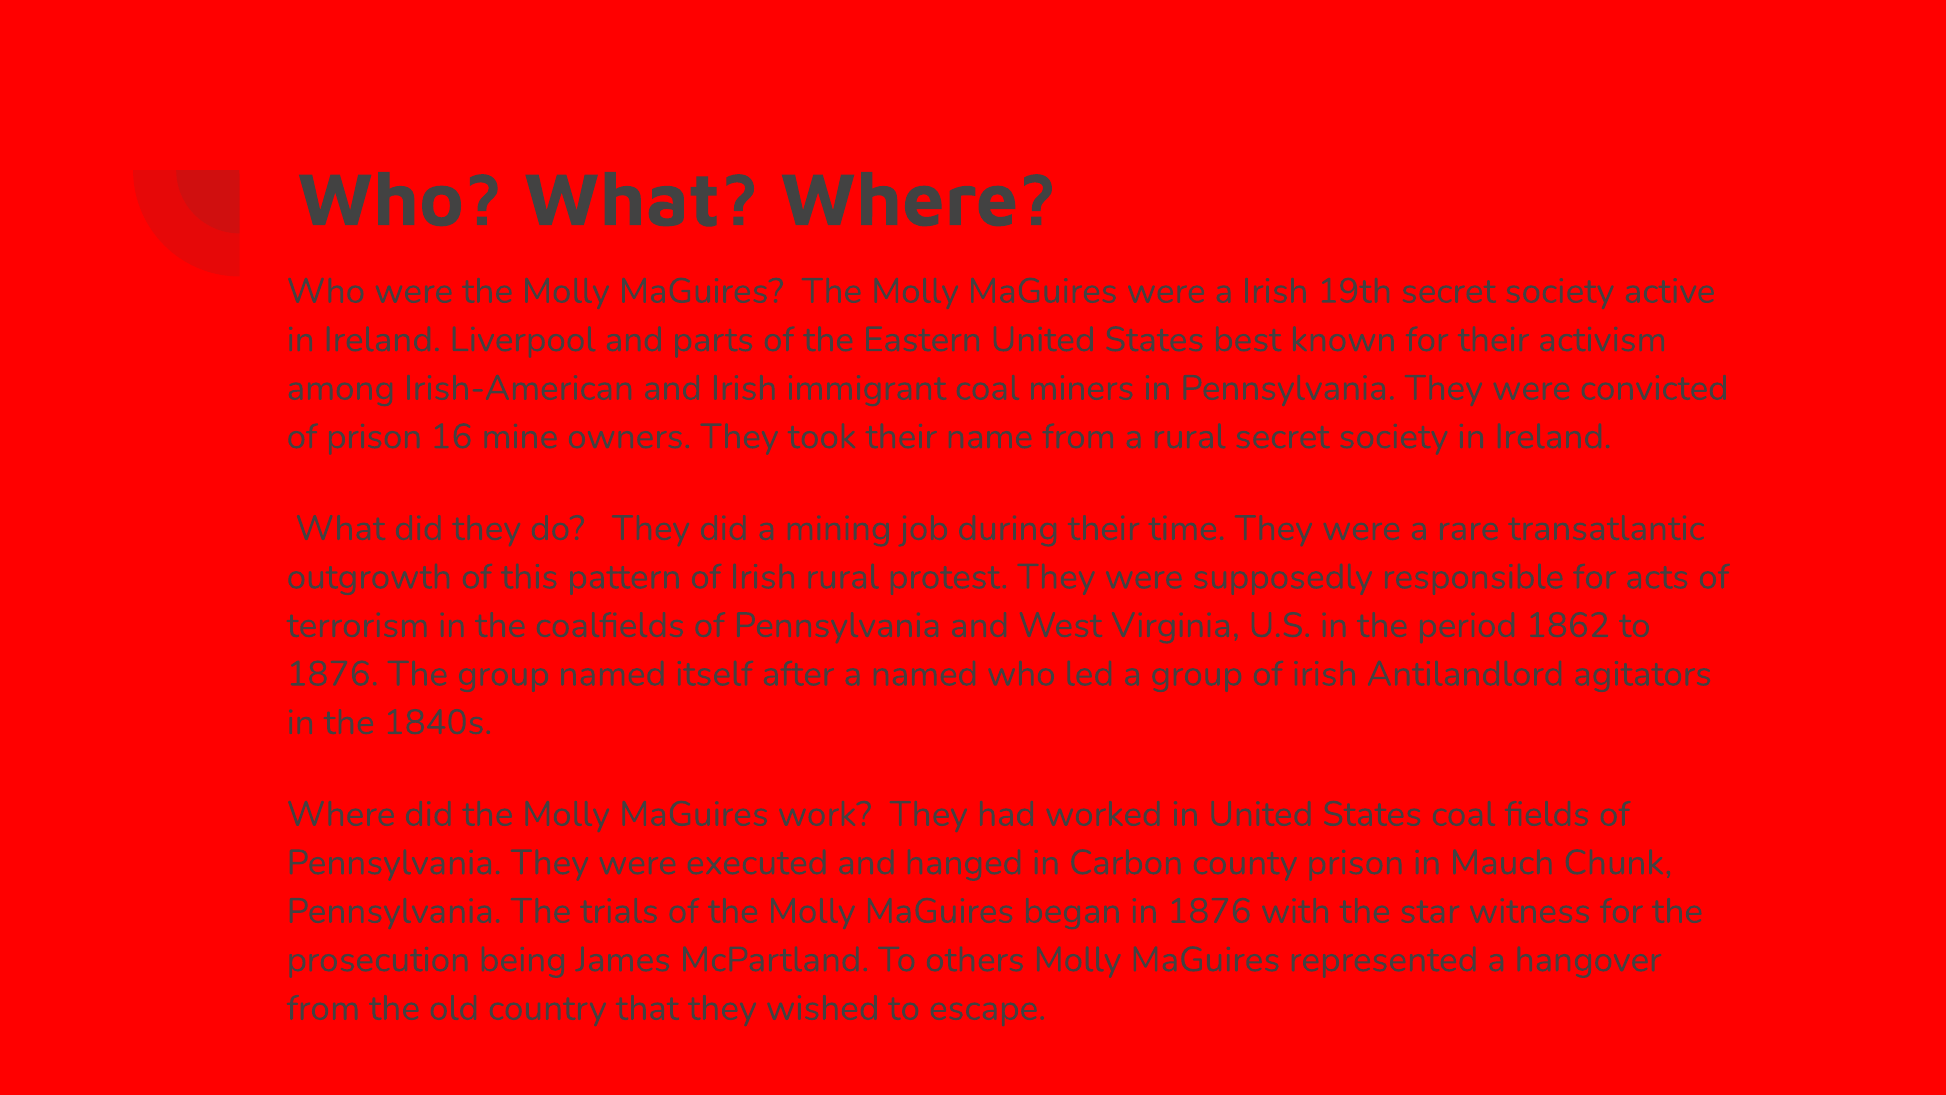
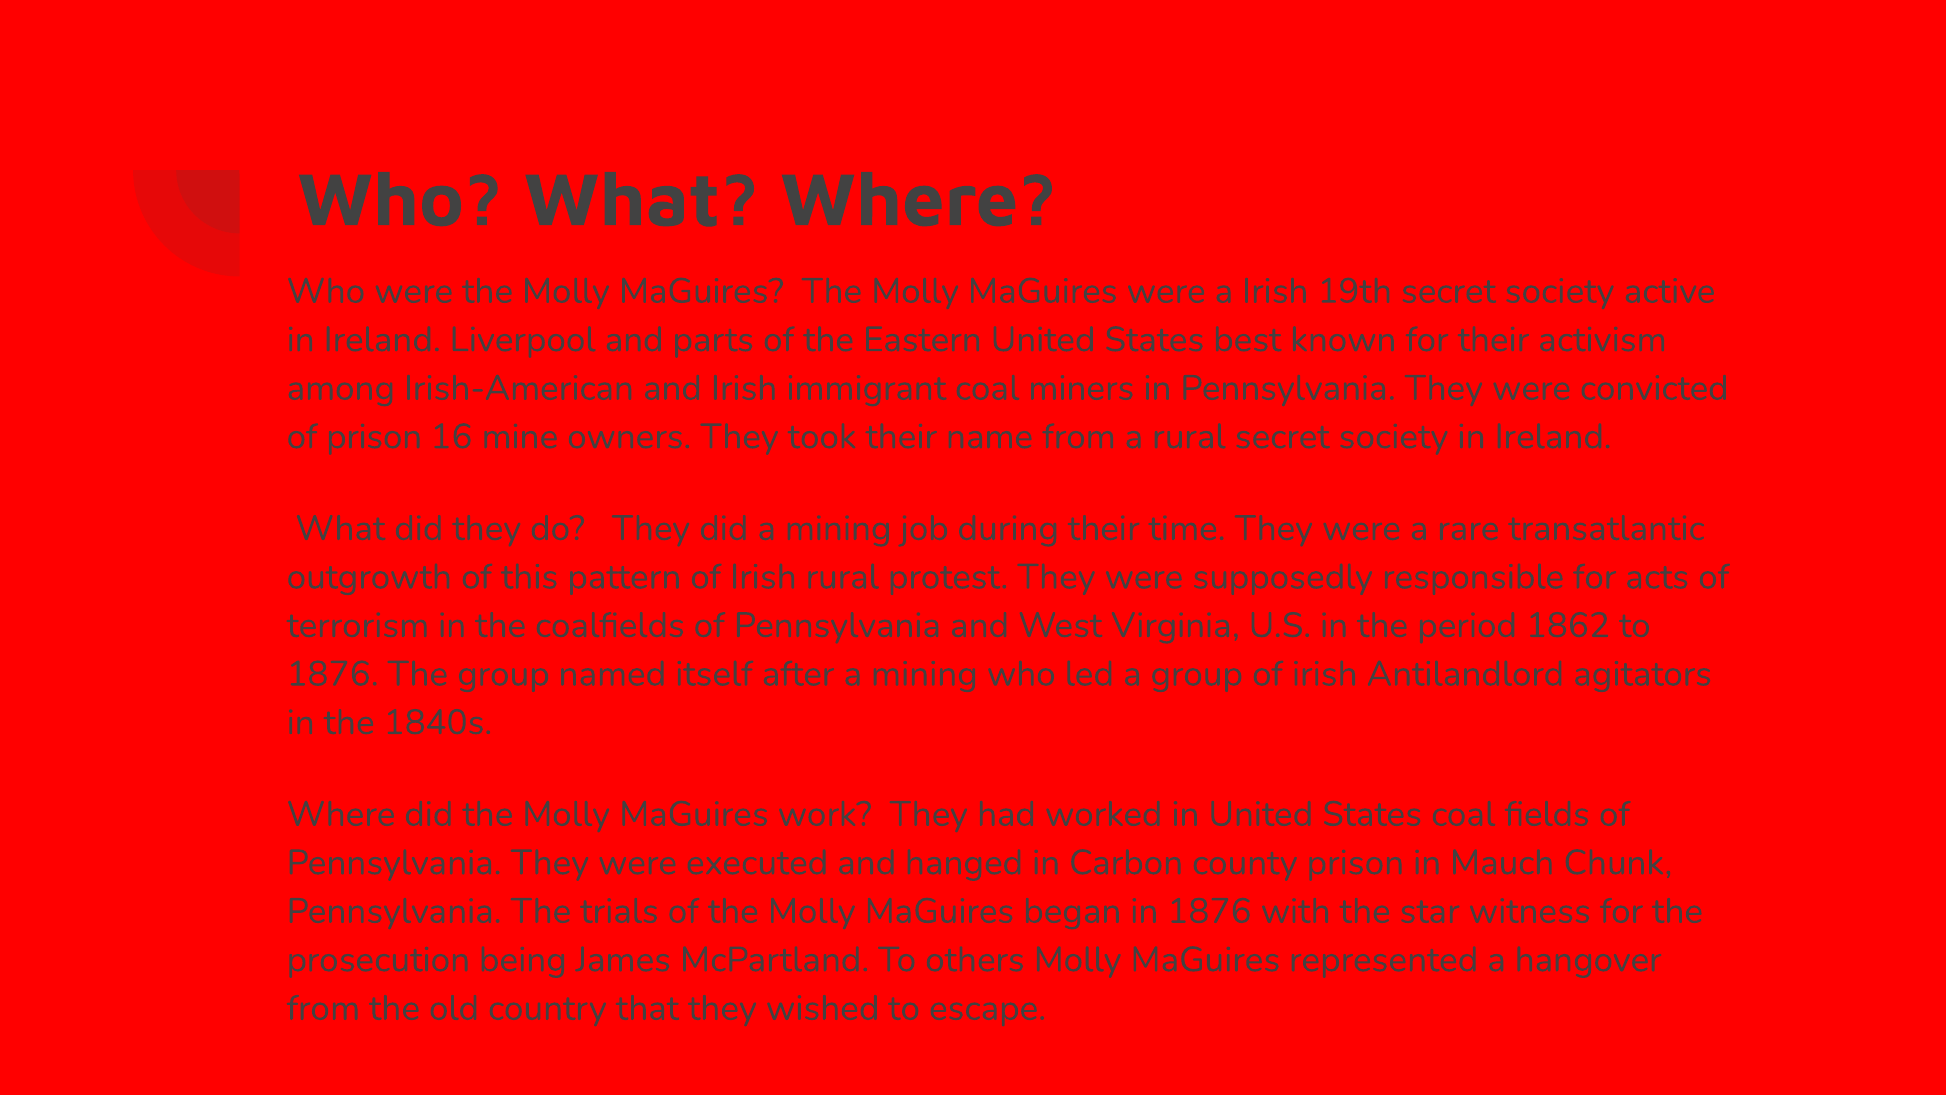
after a named: named -> mining
